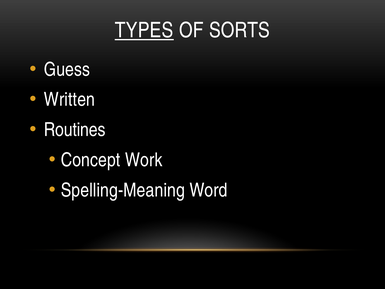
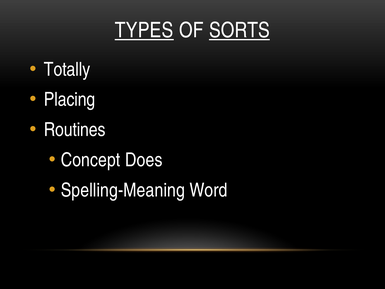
SORTS underline: none -> present
Guess: Guess -> Totally
Written: Written -> Placing
Work: Work -> Does
